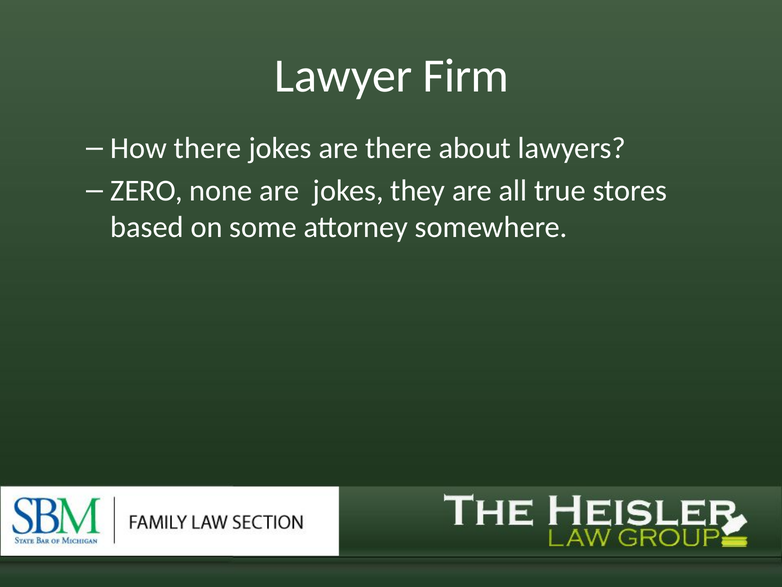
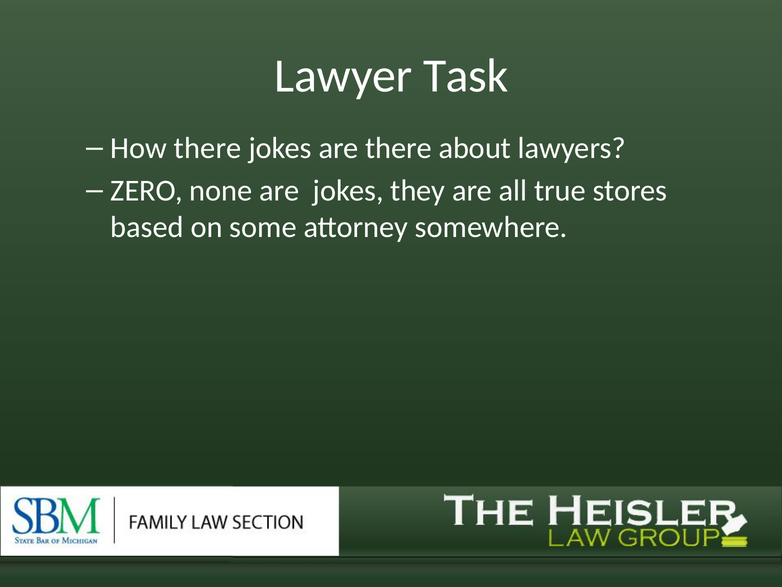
Firm: Firm -> Task
